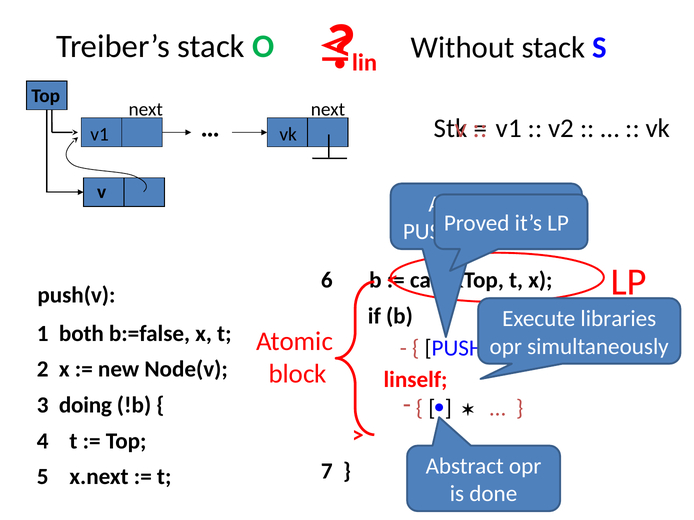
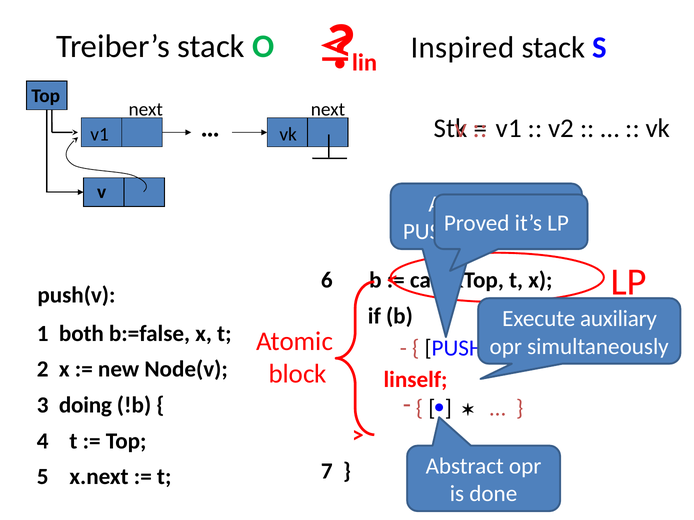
Without: Without -> Inspired
libraries: libraries -> auxiliary
